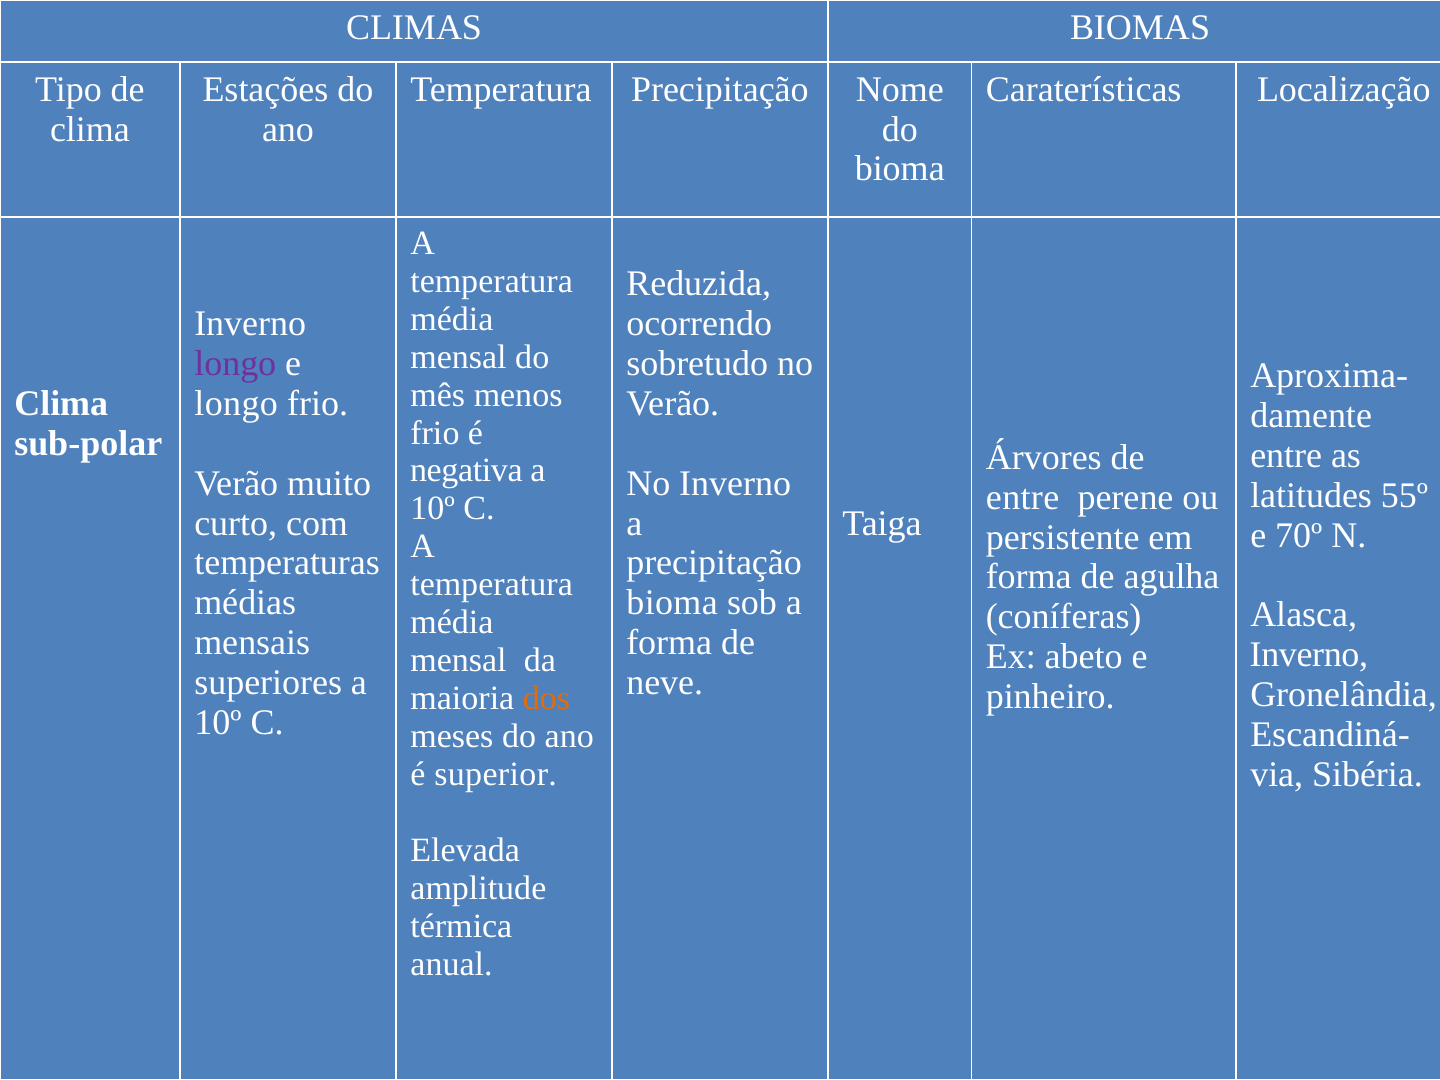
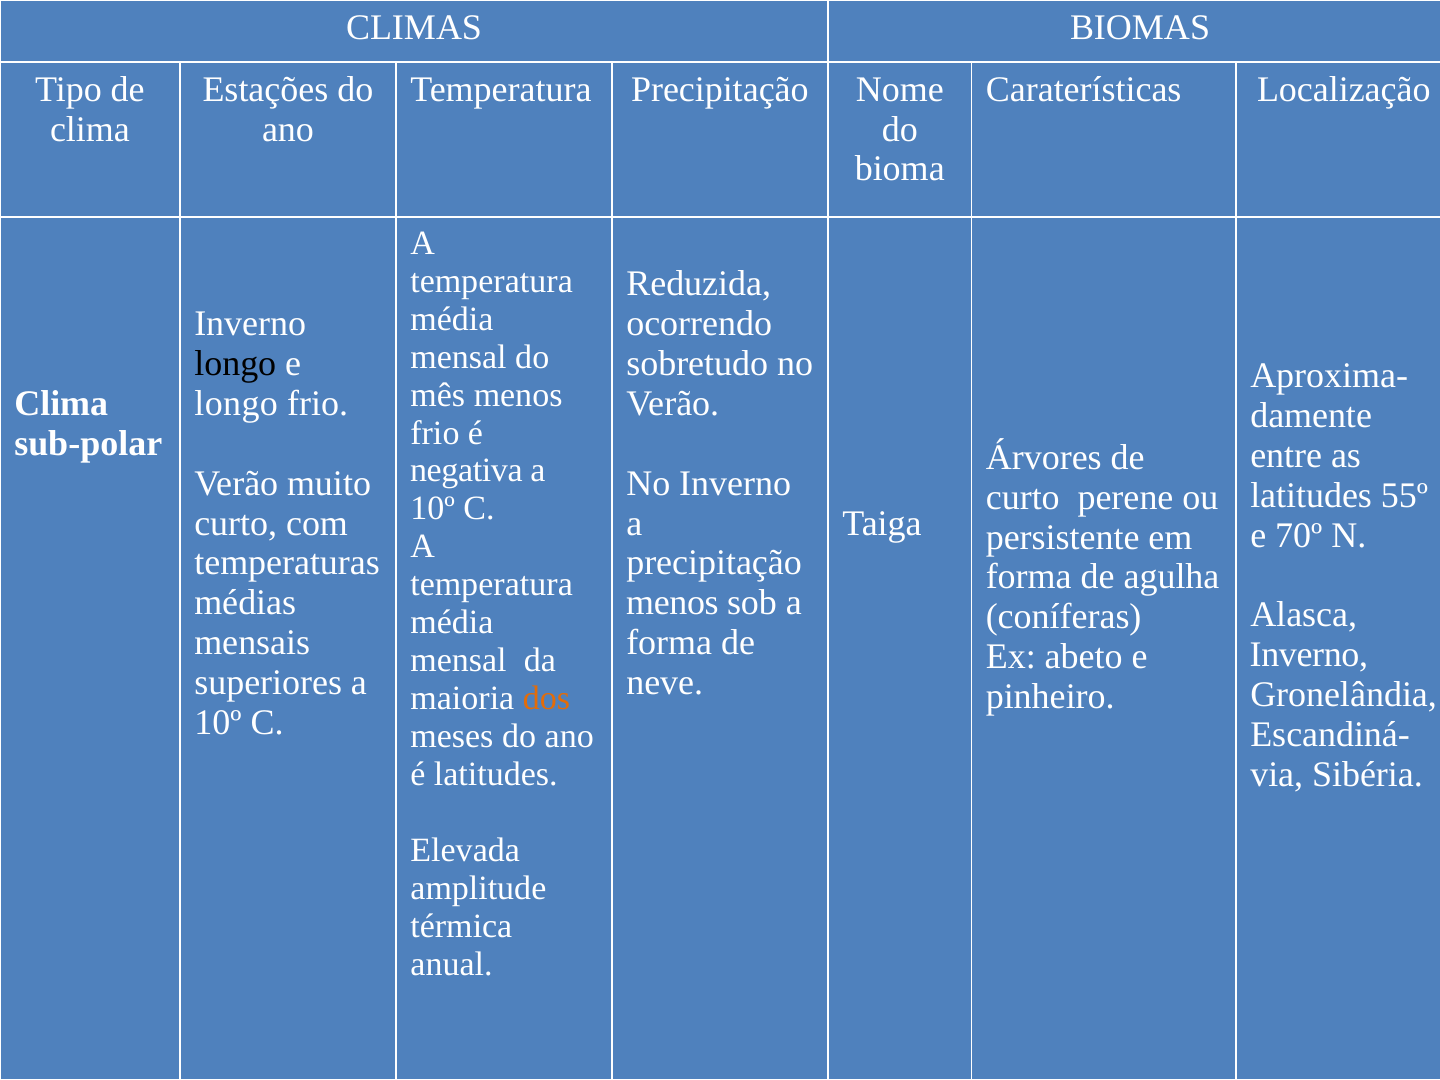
longo at (235, 364) colour: purple -> black
entre at (1023, 497): entre -> curto
bioma at (672, 603): bioma -> menos
é superior: superior -> latitudes
